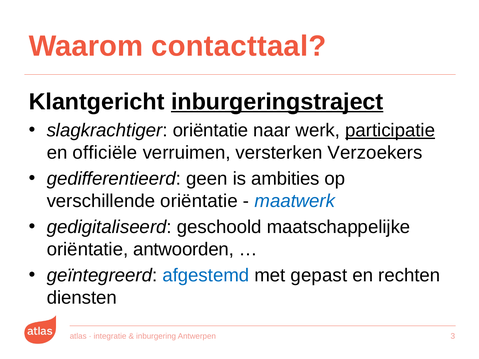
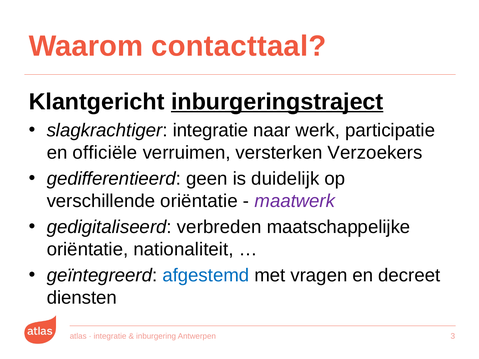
slagkrachtiger oriëntatie: oriëntatie -> integratie
participatie underline: present -> none
ambities: ambities -> duidelijk
maatwerk colour: blue -> purple
geschoold: geschoold -> verbreden
antwoorden: antwoorden -> nationaliteit
gepast: gepast -> vragen
rechten: rechten -> decreet
